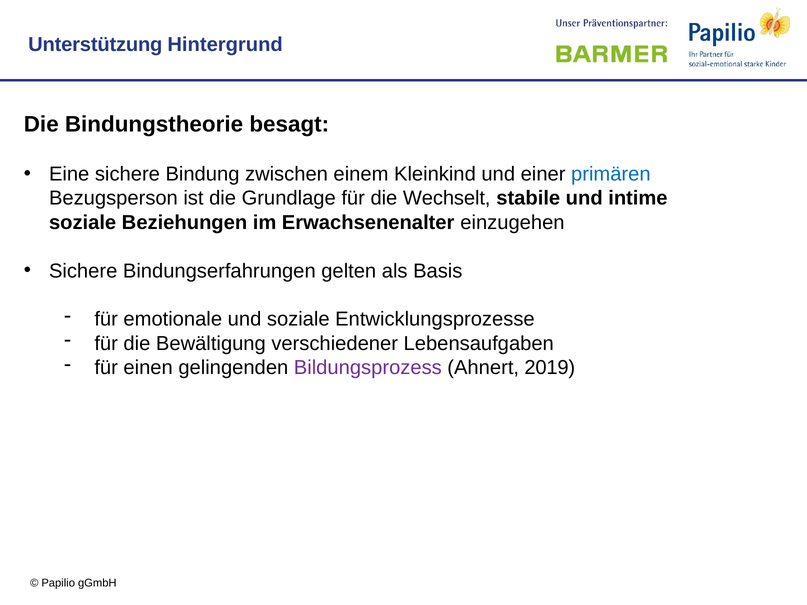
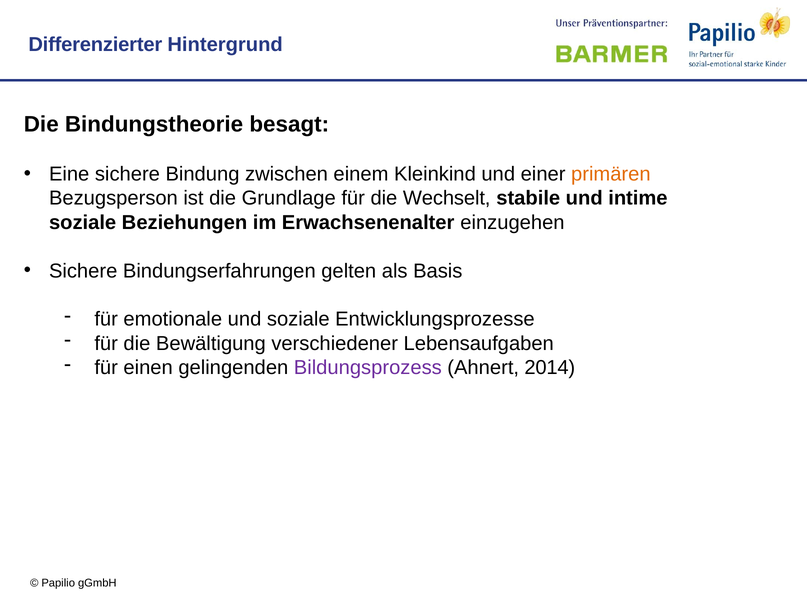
Unterstützung: Unterstützung -> Differenzierter
primären colour: blue -> orange
2019: 2019 -> 2014
